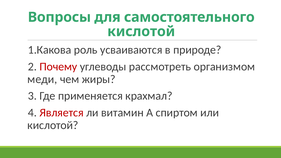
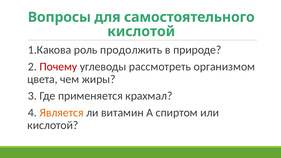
усваиваются: усваиваются -> продолжить
меди: меди -> цвета
Является colour: red -> orange
